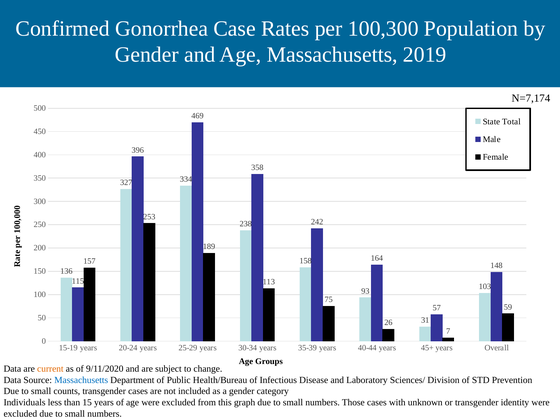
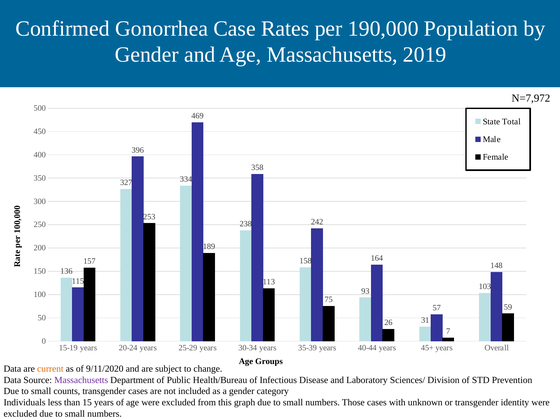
100,300: 100,300 -> 190,000
N=7,174: N=7,174 -> N=7,972
Massachusetts at (81, 380) colour: blue -> purple
